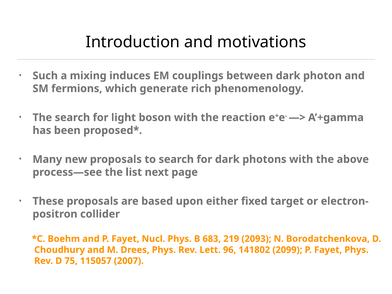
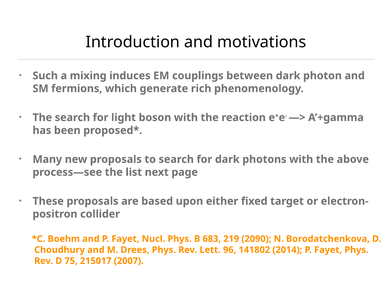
2093: 2093 -> 2090
2099: 2099 -> 2014
115057: 115057 -> 215017
